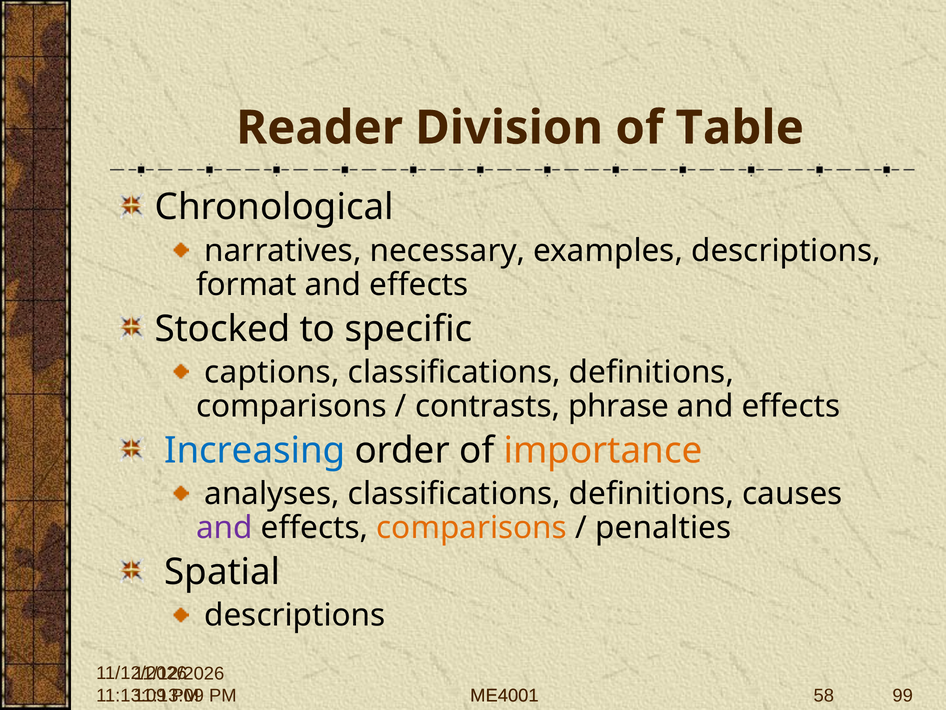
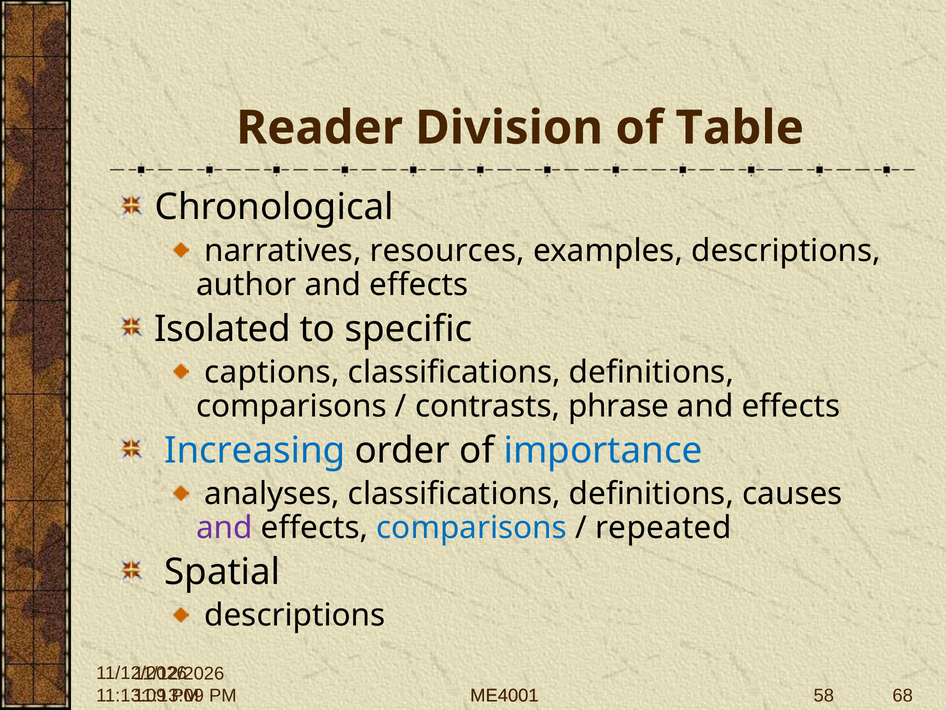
necessary: necessary -> resources
format: format -> author
Stocked: Stocked -> Isolated
importance colour: orange -> blue
comparisons at (472, 527) colour: orange -> blue
penalties: penalties -> repeated
99: 99 -> 68
